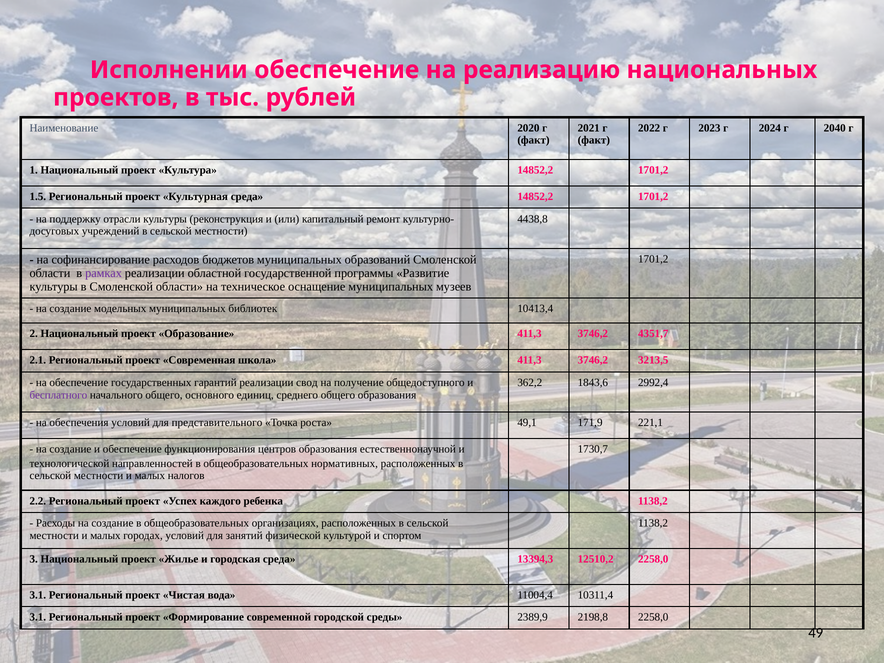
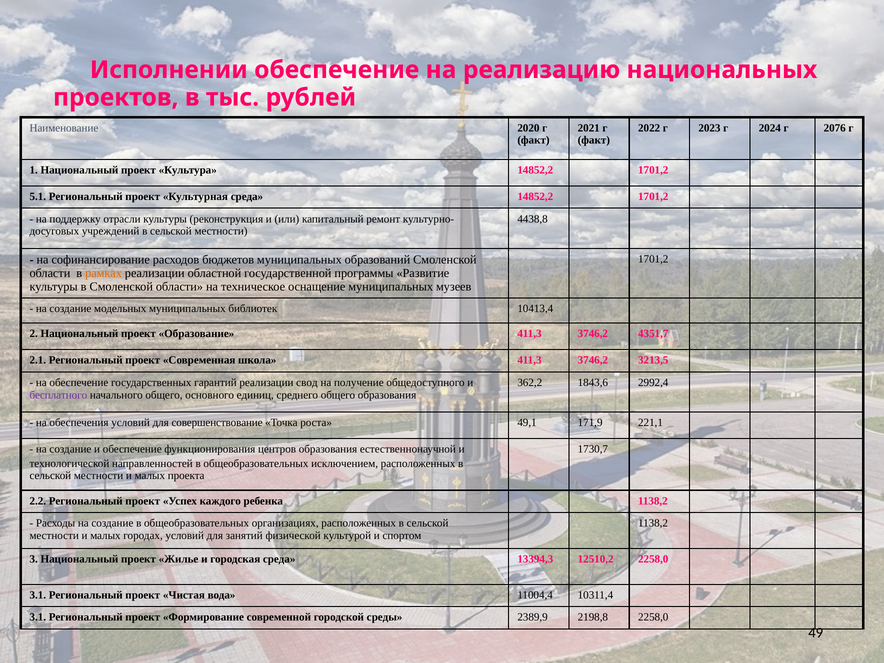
2040: 2040 -> 2076
1.5: 1.5 -> 5.1
рамках colour: purple -> orange
представительного: представительного -> совершенствование
нормативных: нормативных -> исключением
налогов: налогов -> проекта
